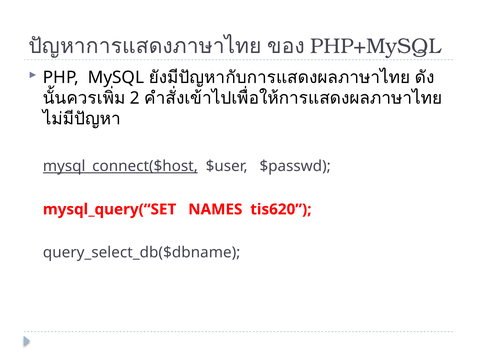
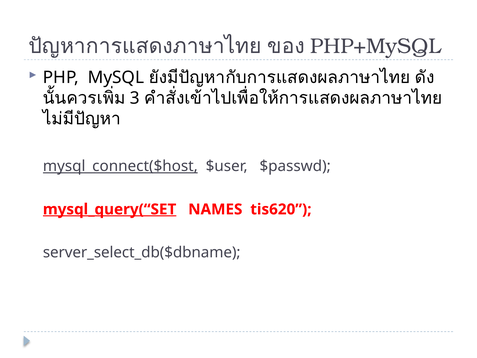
2: 2 -> 3
mysql_query(“SET underline: none -> present
query_select_db($dbname: query_select_db($dbname -> server_select_db($dbname
